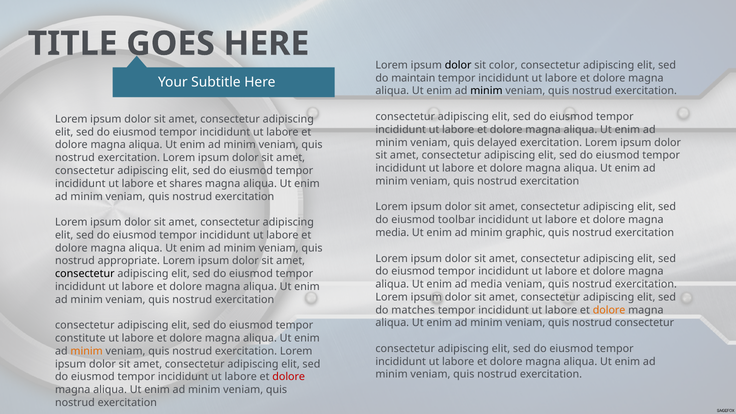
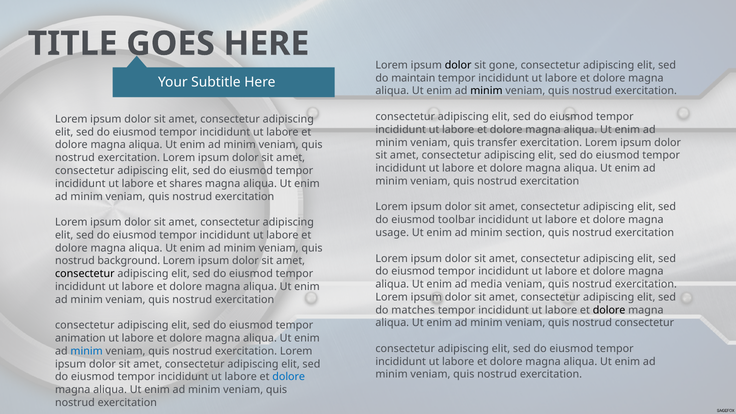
color: color -> gone
delayed: delayed -> transfer
media at (392, 233): media -> usage
graphic: graphic -> section
appropriate: appropriate -> background
dolore at (609, 310) colour: orange -> black
constitute: constitute -> animation
minim at (87, 351) colour: orange -> blue
dolore at (289, 377) colour: red -> blue
